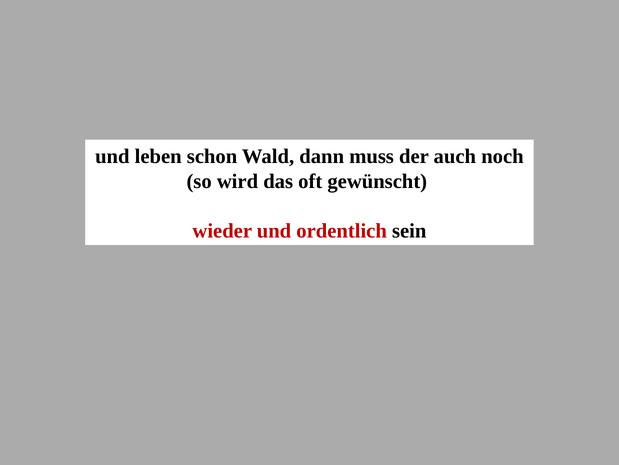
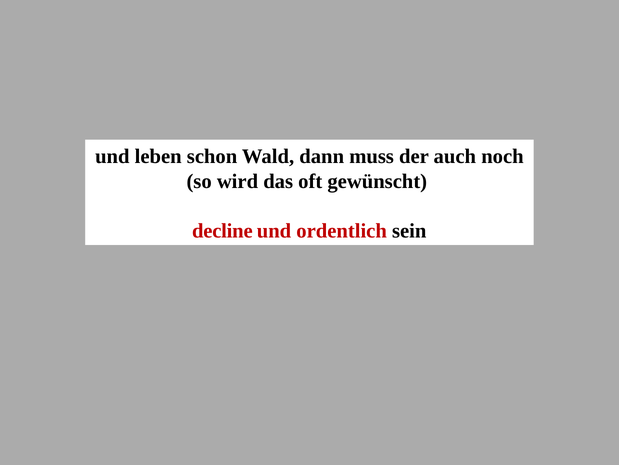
wieder: wieder -> decline
